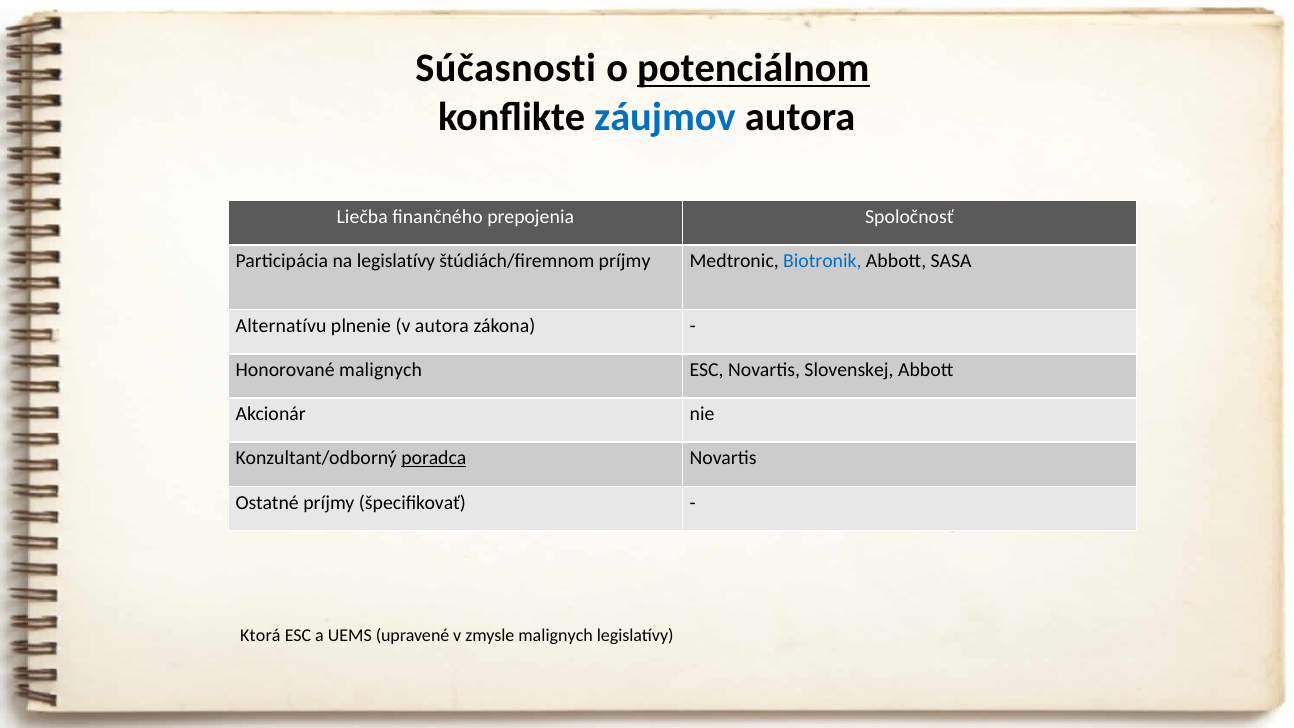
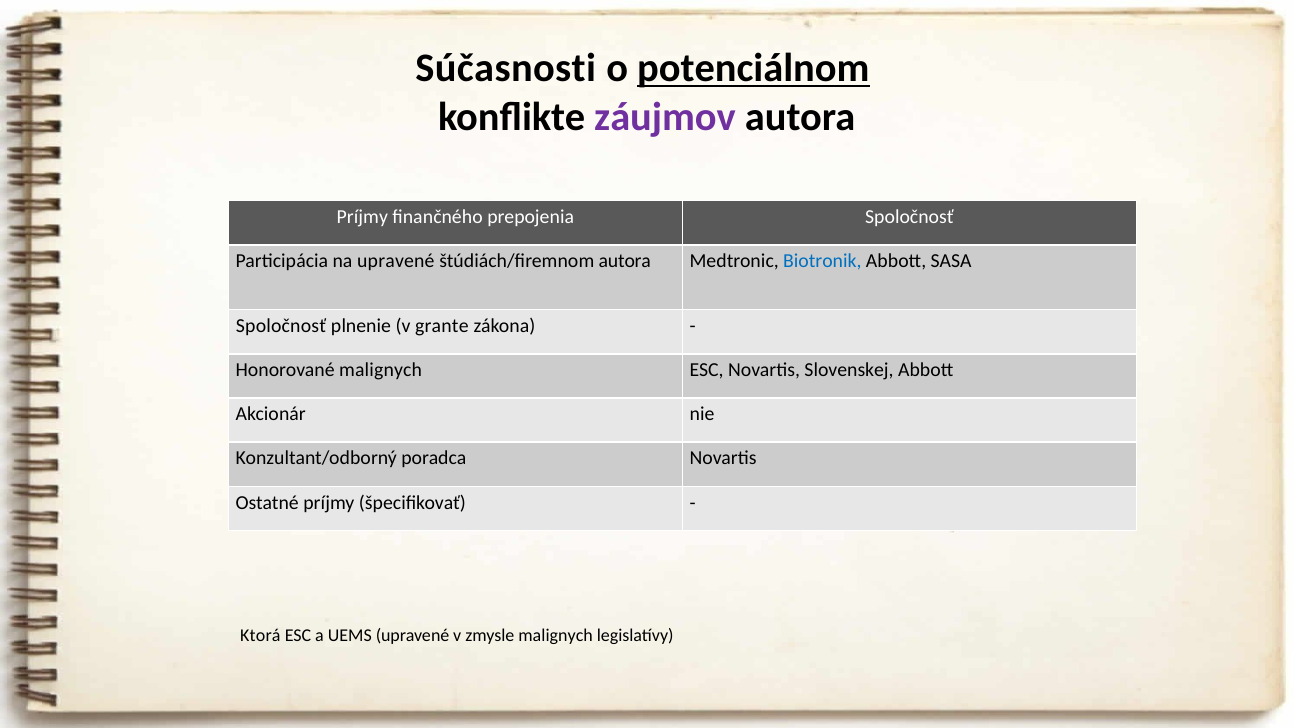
záujmov colour: blue -> purple
Liečba at (362, 217): Liečba -> Príjmy
na legislatívy: legislatívy -> upravené
štúdiách/firemnom príjmy: príjmy -> autora
Alternatívu at (281, 326): Alternatívu -> Spoločnosť
v autora: autora -> grante
poradca underline: present -> none
